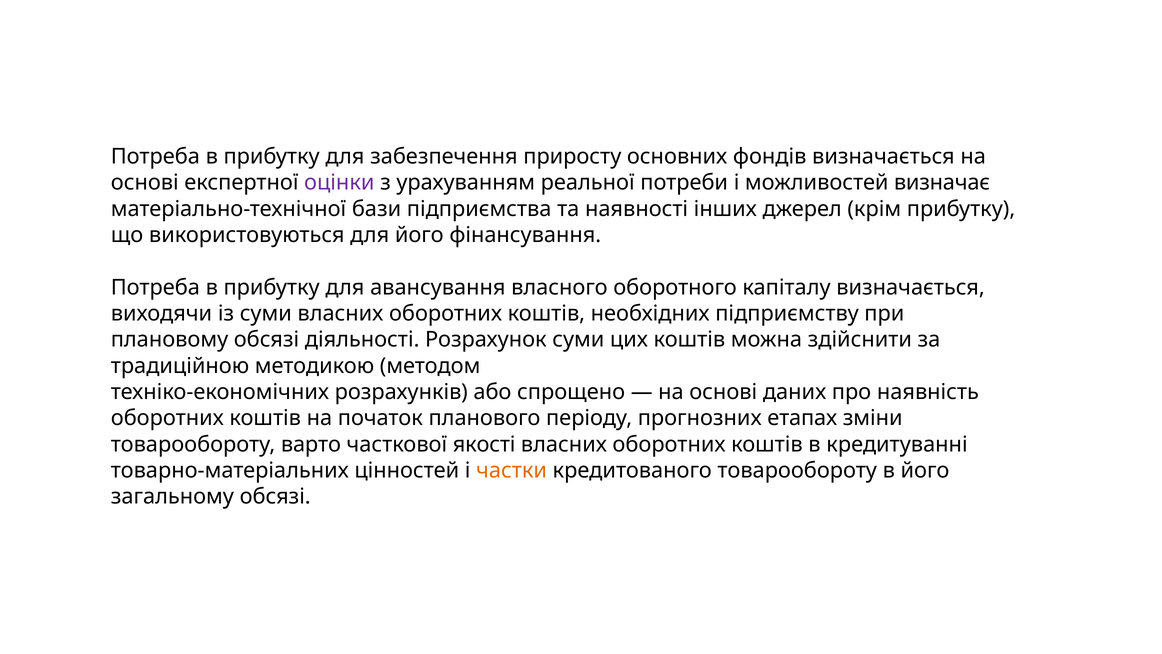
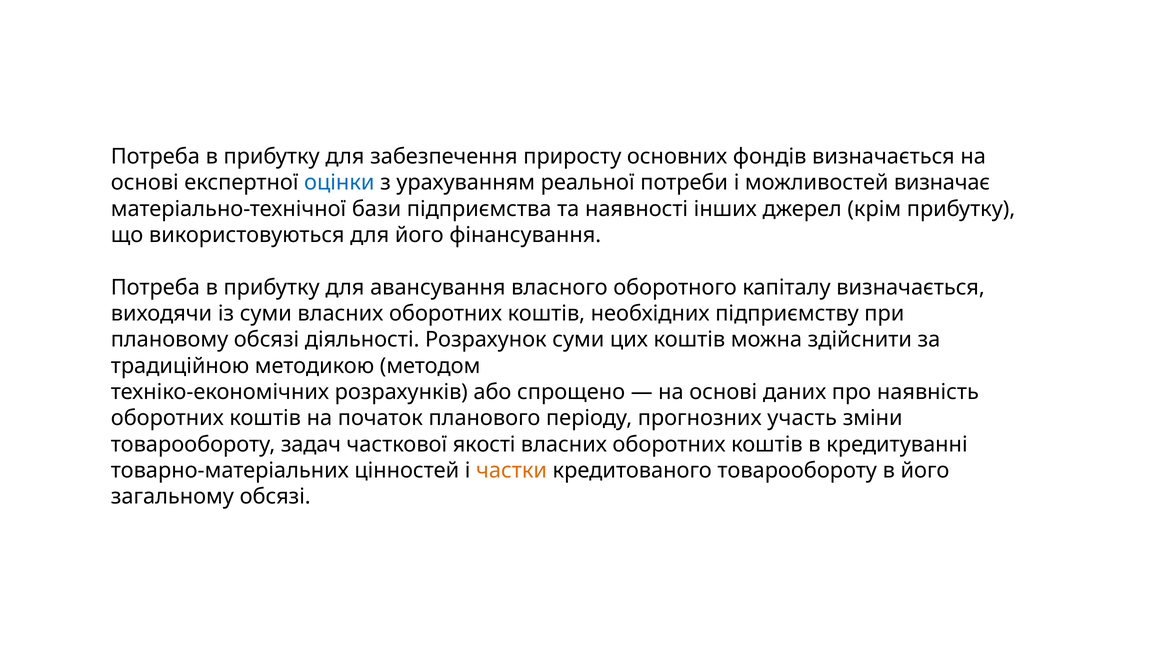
оцінки colour: purple -> blue
етапах: етапах -> участь
варто: варто -> задач
